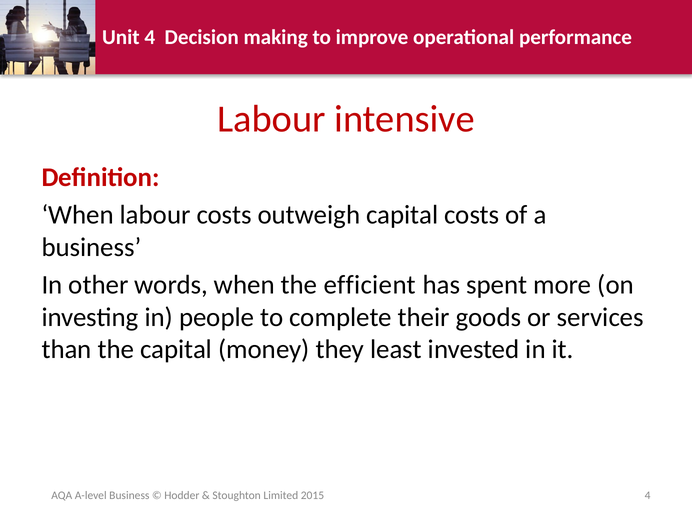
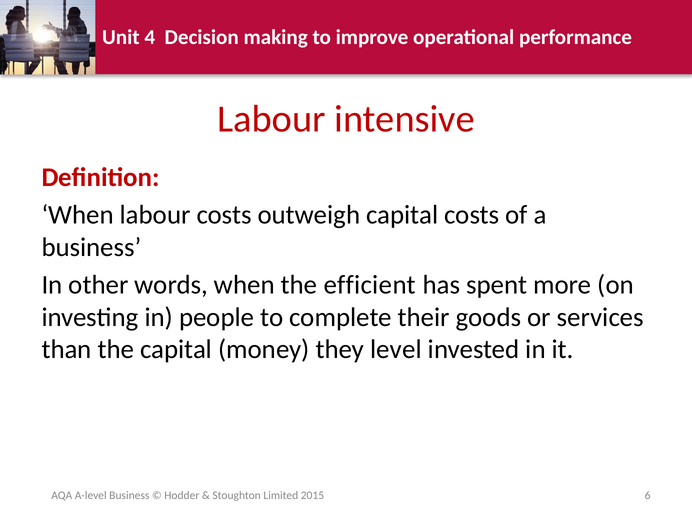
least: least -> level
2015 4: 4 -> 6
